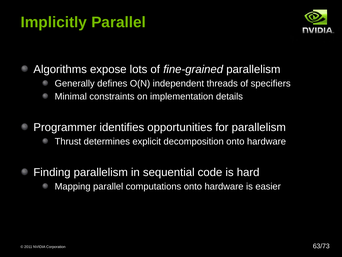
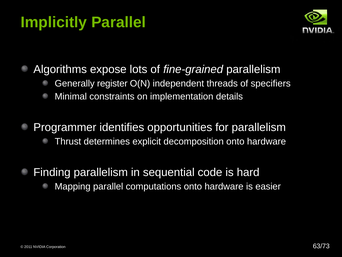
defines: defines -> register
